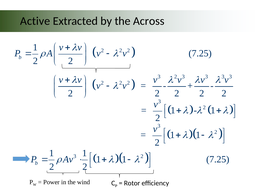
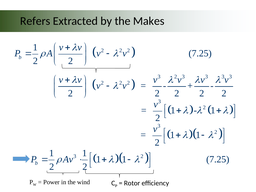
Active: Active -> Refers
Across: Across -> Makes
